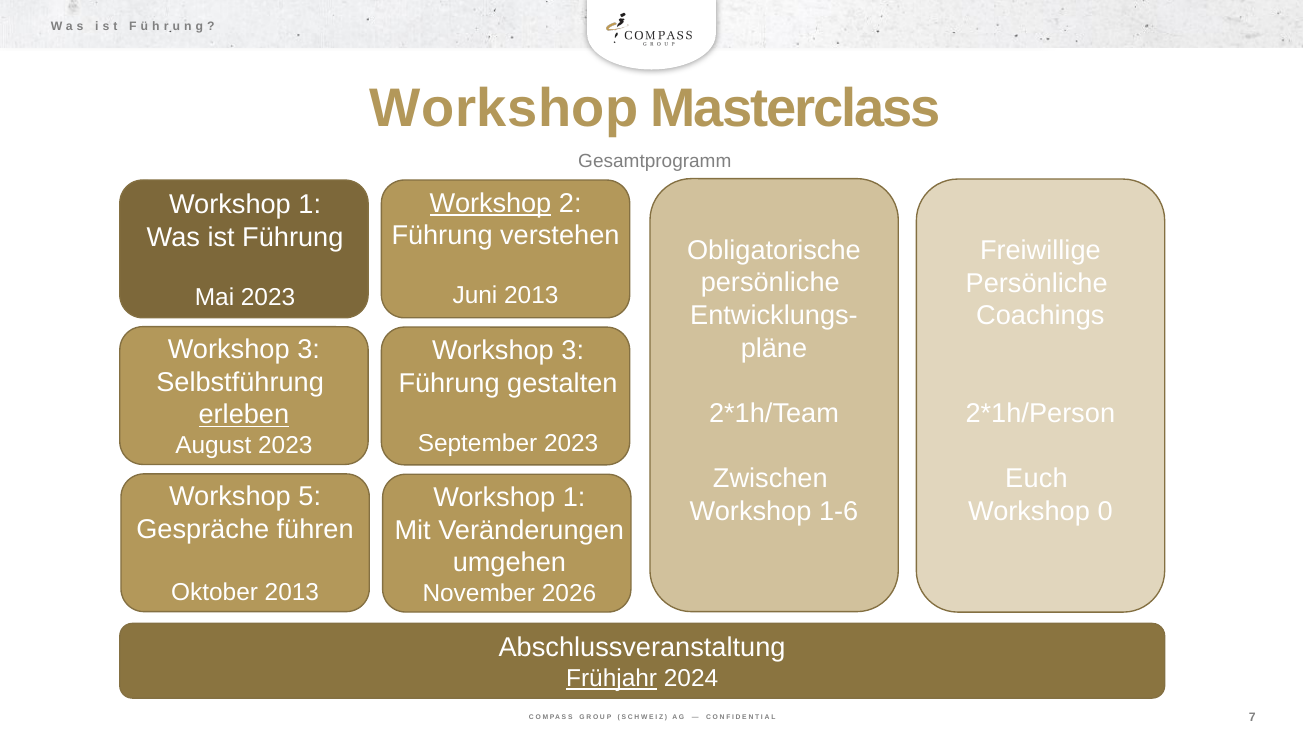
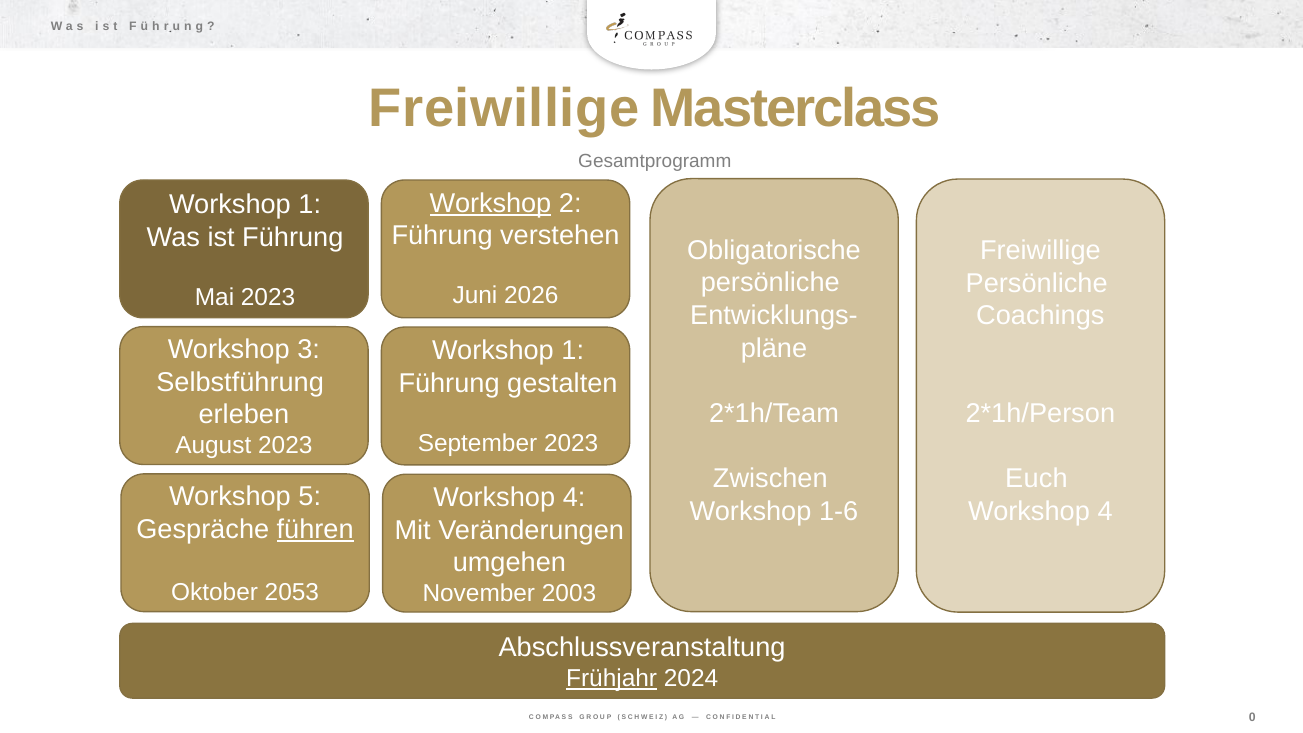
Workshop at (504, 109): Workshop -> Freiwillige
Juni 2013: 2013 -> 2026
3 at (573, 350): 3 -> 1
erleben underline: present -> none
1 at (574, 498): 1 -> 4
0 at (1105, 511): 0 -> 4
führen underline: none -> present
Oktober 2013: 2013 -> 2053
2026: 2026 -> 2003
7: 7 -> 0
